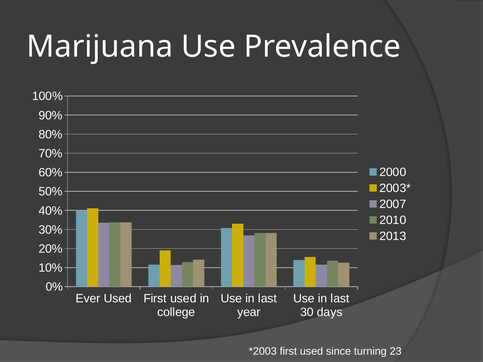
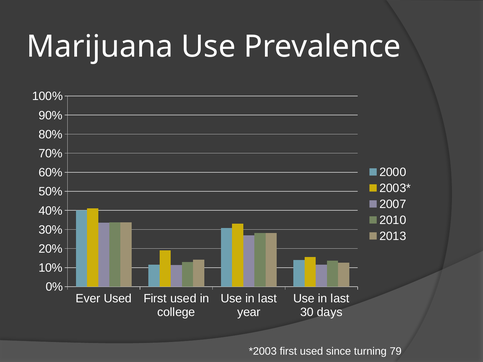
23: 23 -> 79
